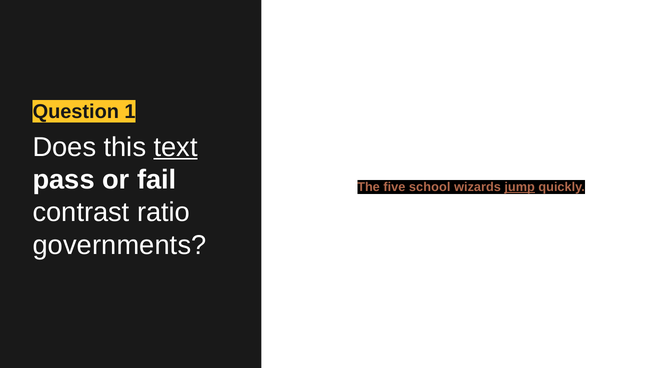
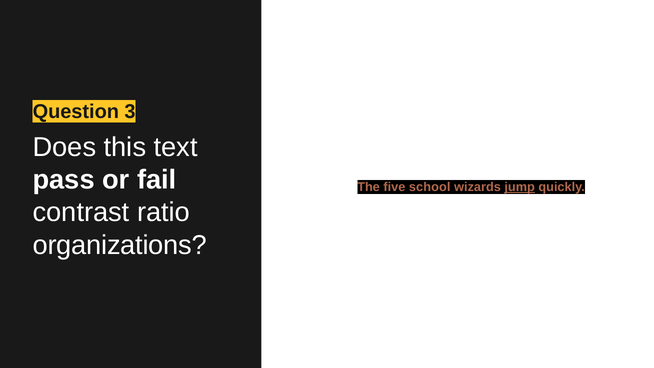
1: 1 -> 3
text underline: present -> none
governments: governments -> organizations
